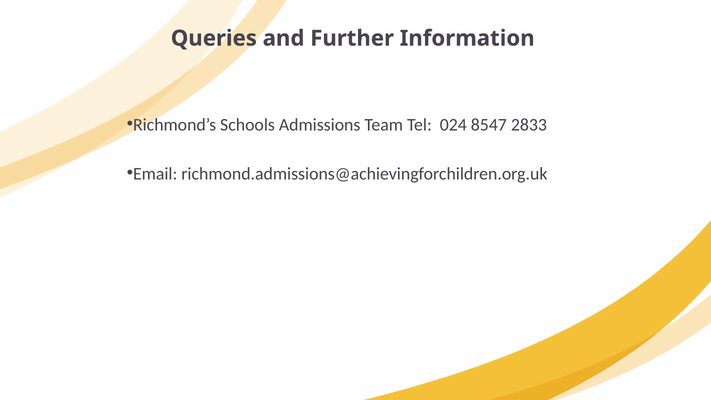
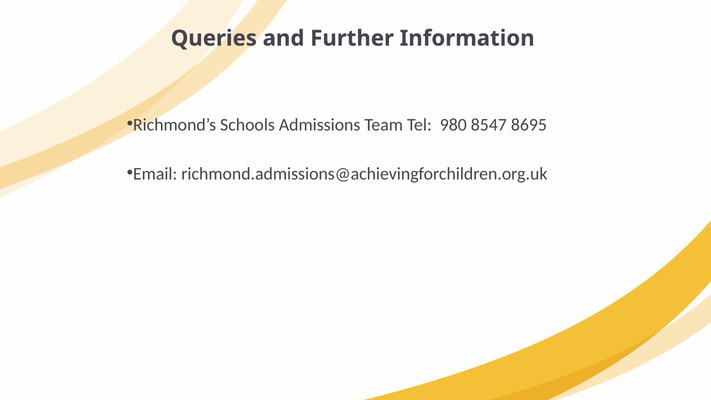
024: 024 -> 980
2833: 2833 -> 8695
